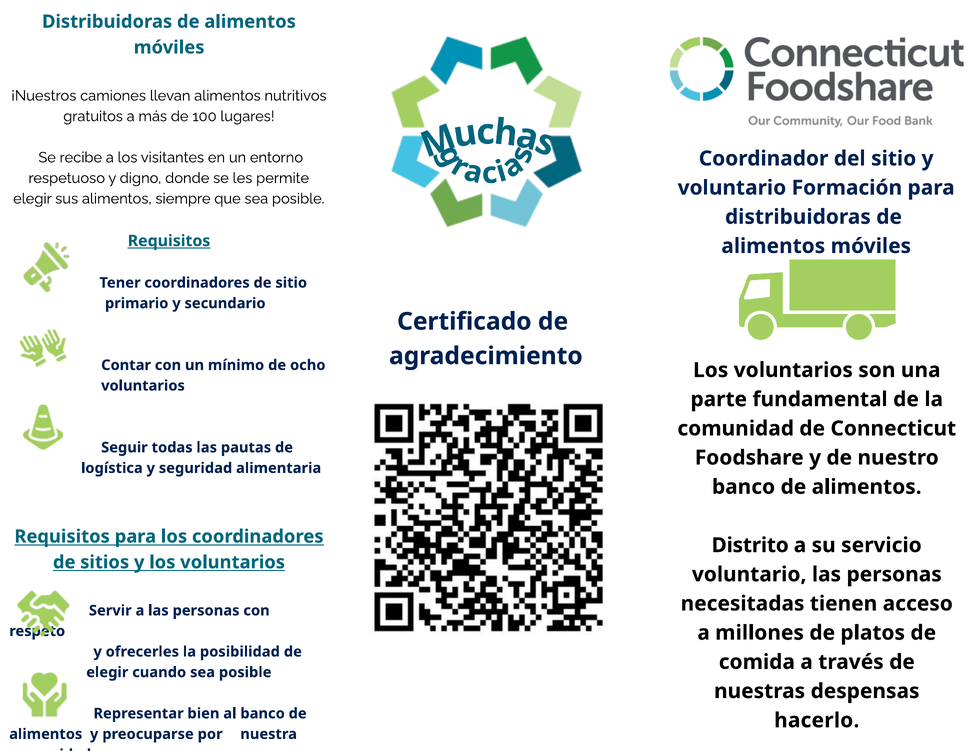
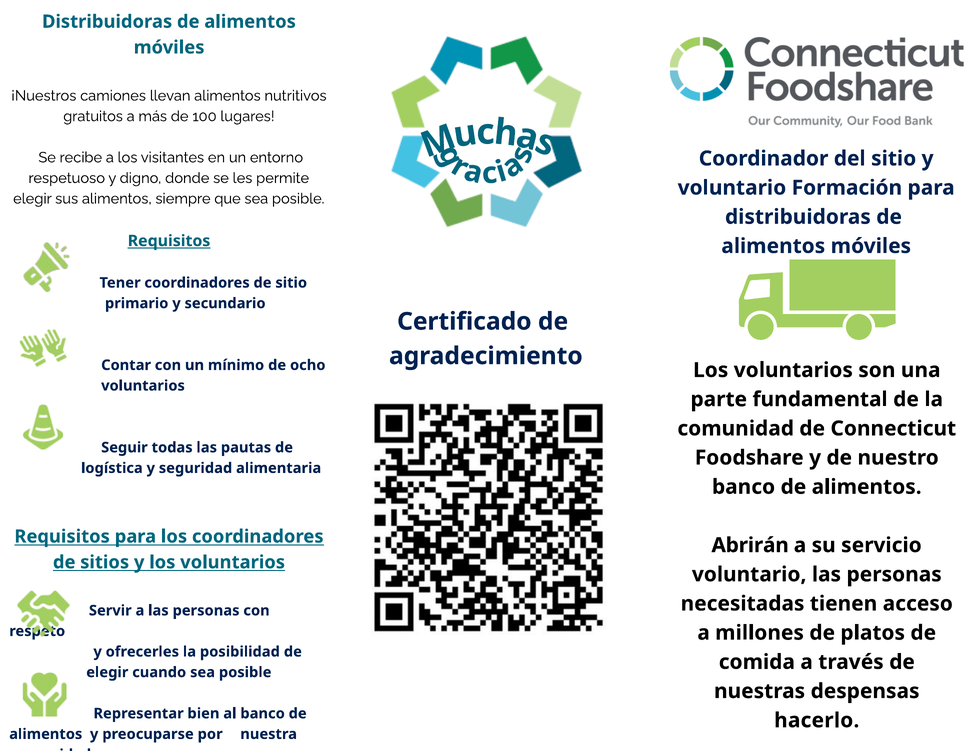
Distrito: Distrito -> Abrirán
